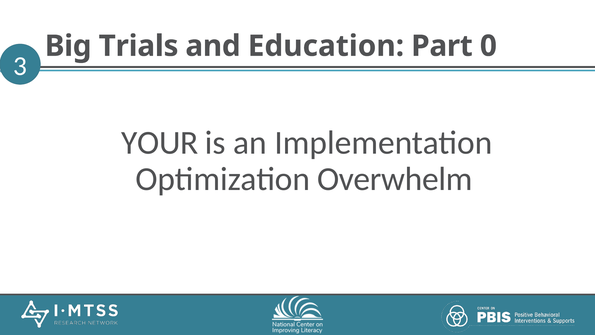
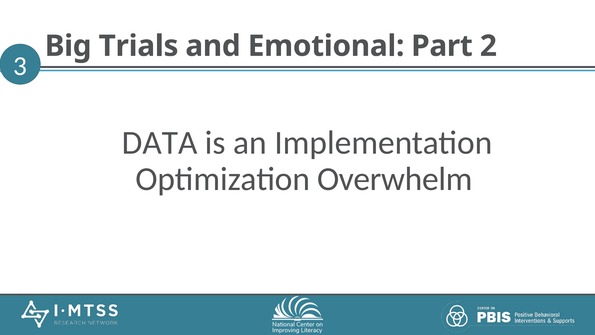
Education: Education -> Emotional
0: 0 -> 2
YOUR: YOUR -> DATA
